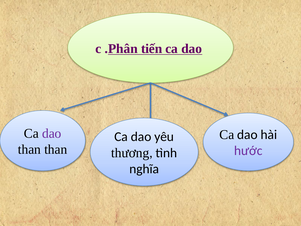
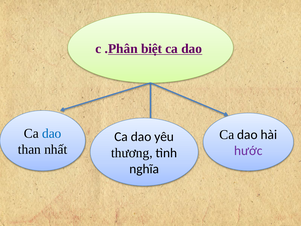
tiến: tiến -> biệt
dao at (52, 133) colour: purple -> blue
than than: than -> nhất
